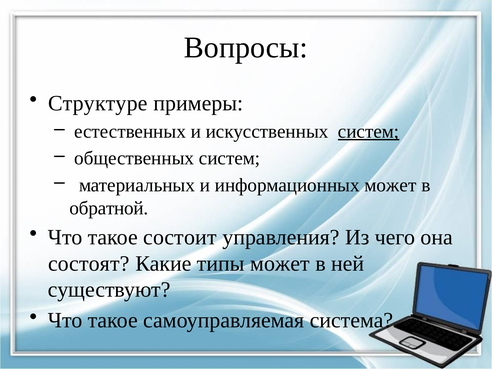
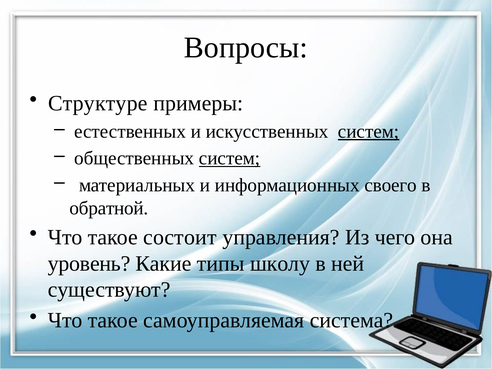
систем at (230, 158) underline: none -> present
информационных может: может -> своего
состоят: состоят -> уровень
типы может: может -> школу
